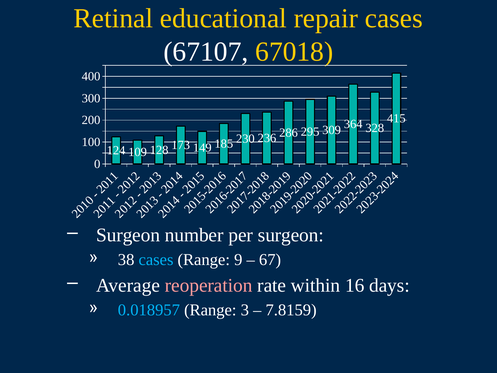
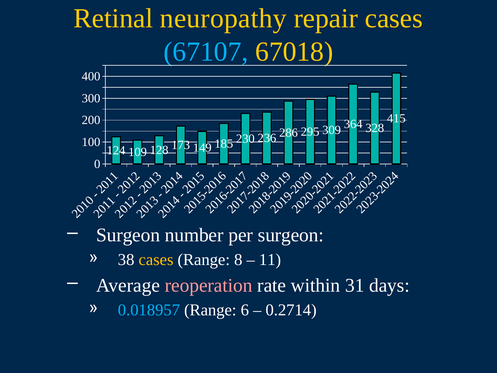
educational: educational -> neuropathy
67107 colour: white -> light blue
cases at (156, 260) colour: light blue -> yellow
Range 9: 9 -> 8
67: 67 -> 11
16: 16 -> 31
Range 3: 3 -> 6
7.8159: 7.8159 -> 0.2714
